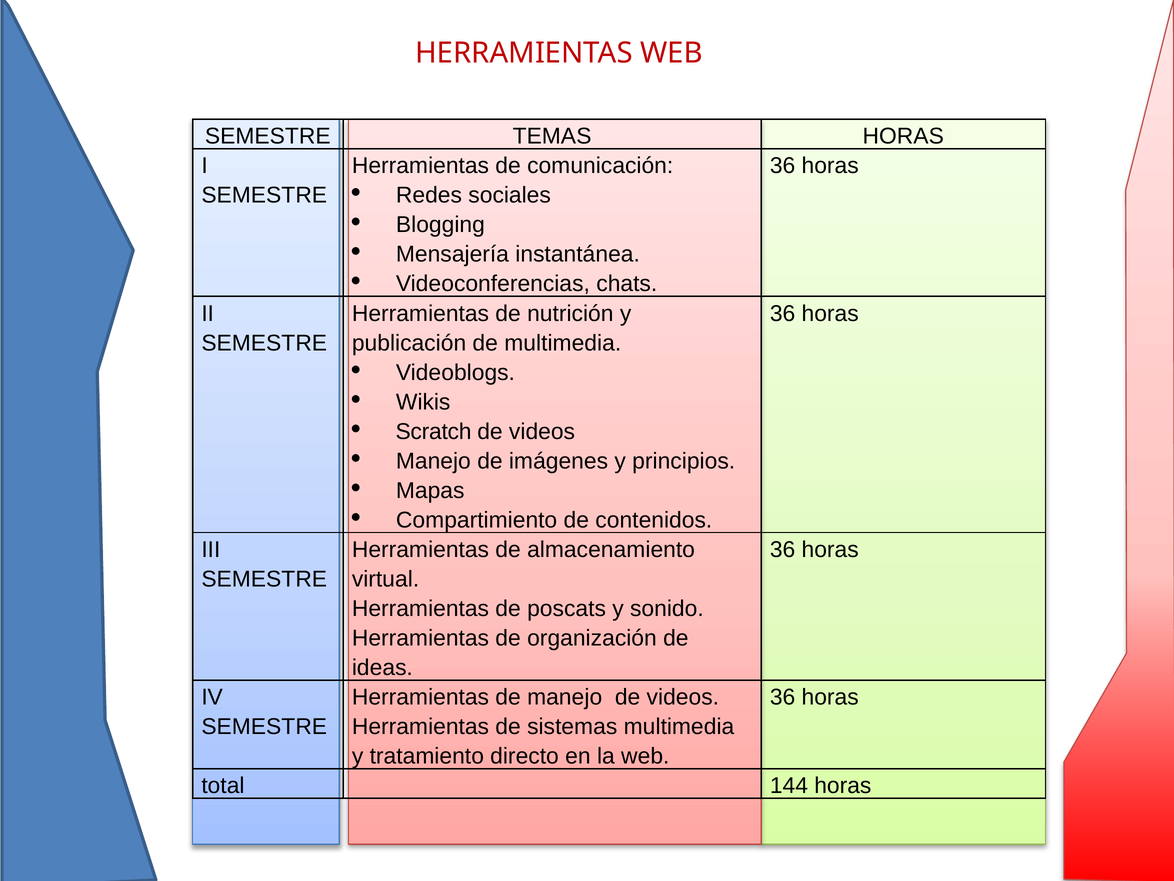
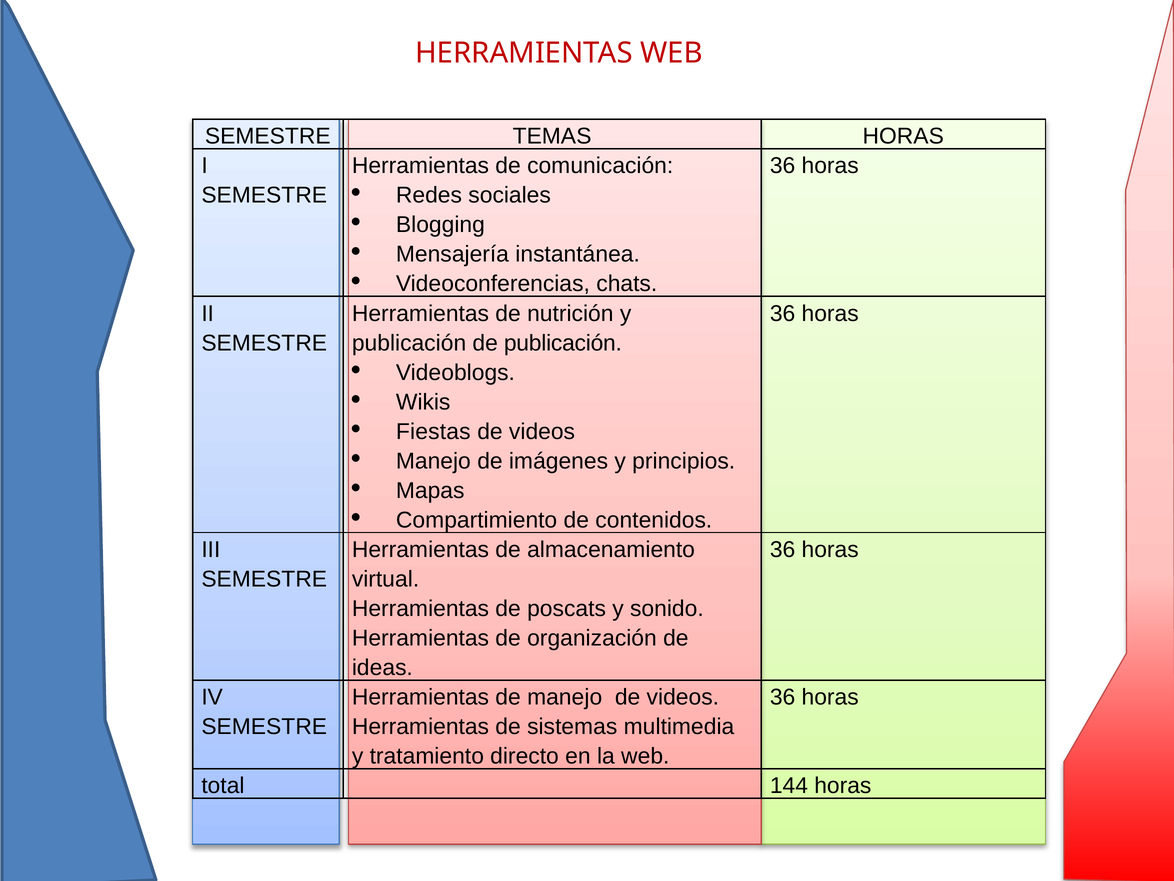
de multimedia: multimedia -> publicación
Scratch: Scratch -> Fiestas
